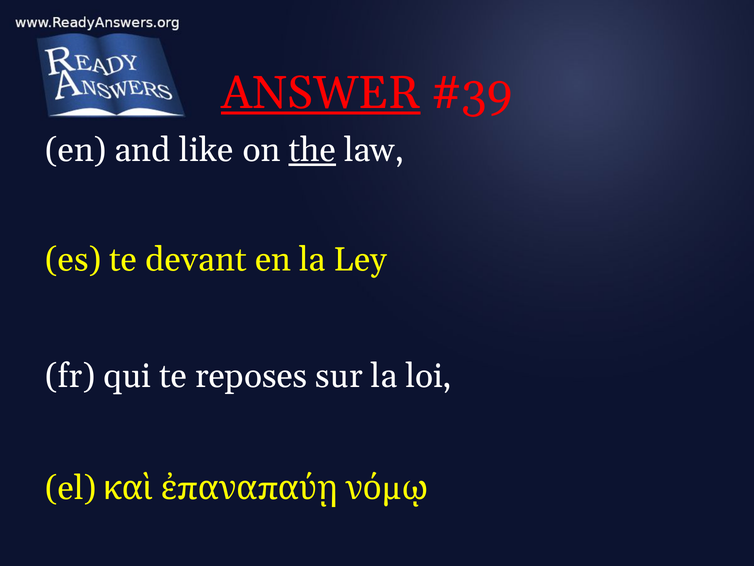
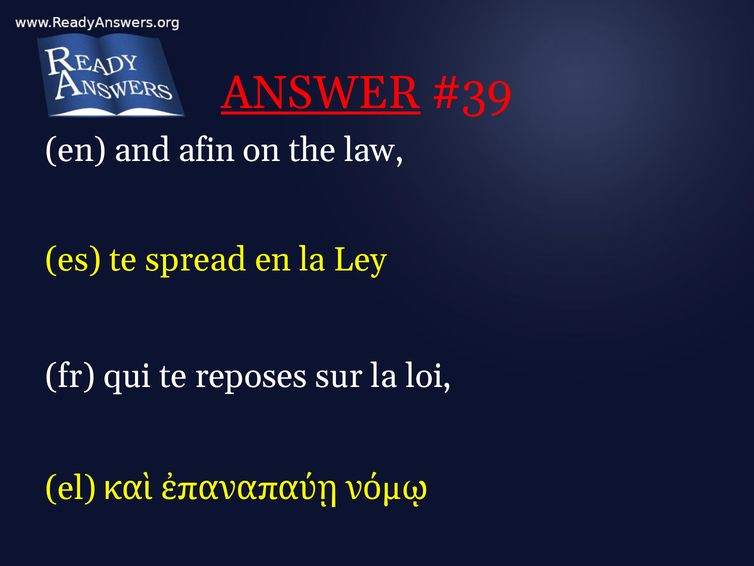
like: like -> afin
the underline: present -> none
devant: devant -> spread
